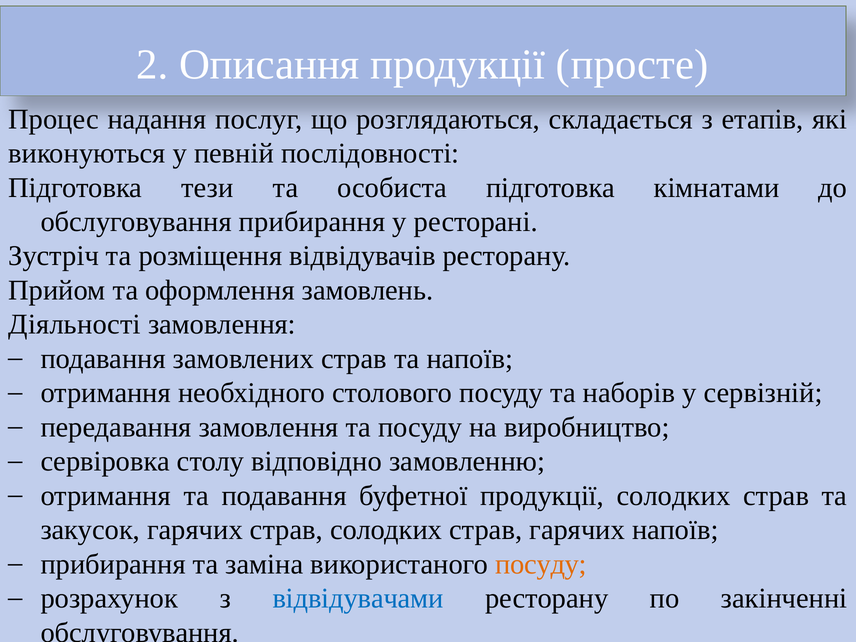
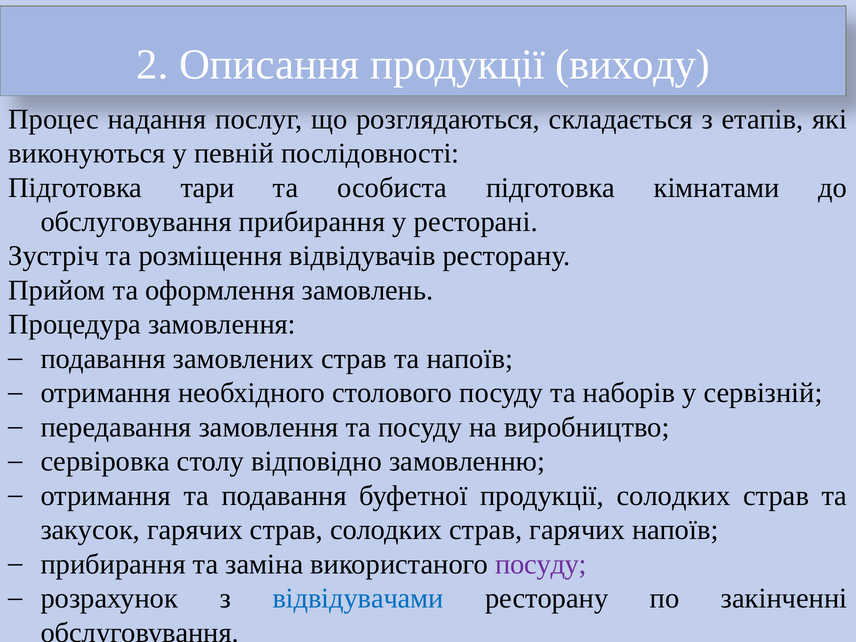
просте: просте -> виходу
тези: тези -> тари
Діяльності: Діяльності -> Процедура
посуду at (541, 564) colour: orange -> purple
